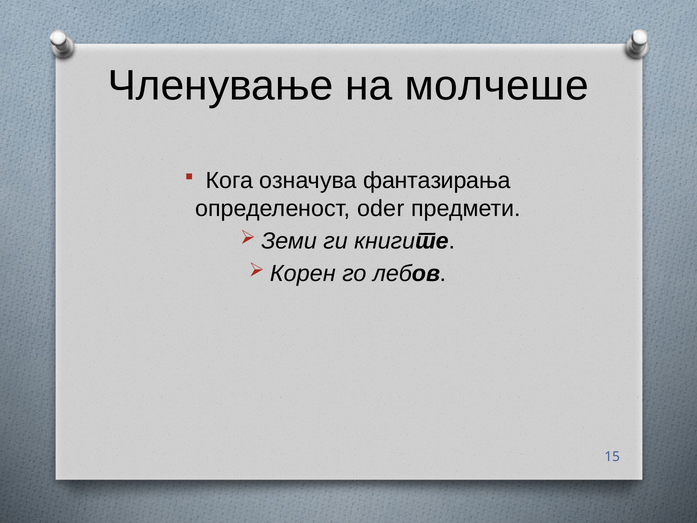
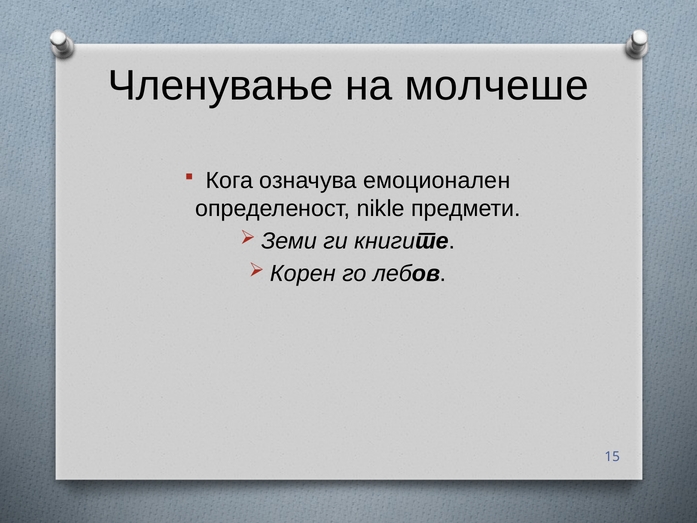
фантазирања: фантазирања -> емоционален
oder: oder -> nikle
